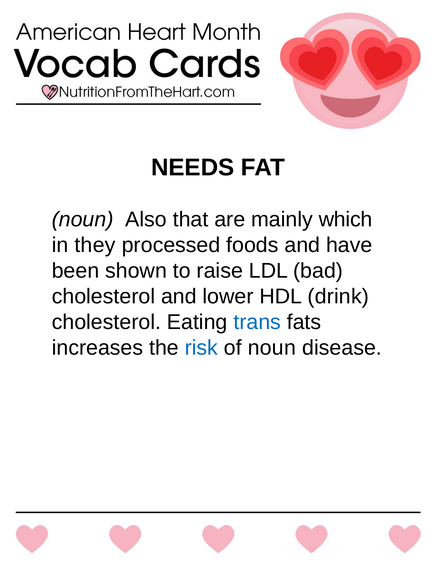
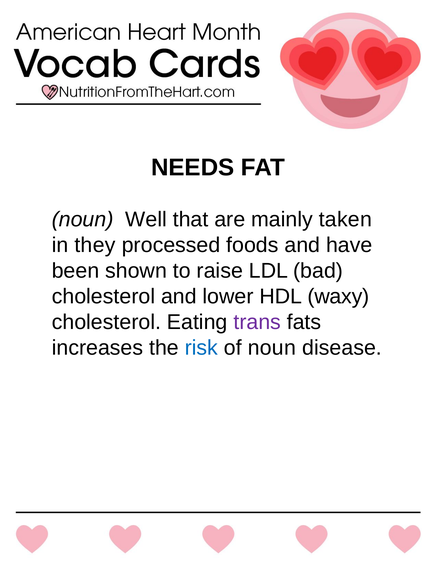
Also: Also -> Well
which: which -> taken
drink: drink -> waxy
trans colour: blue -> purple
